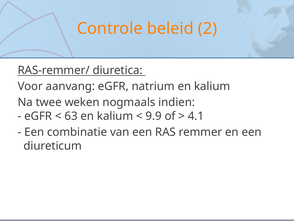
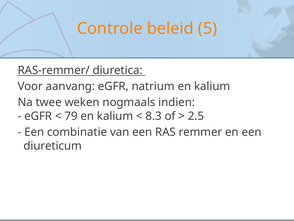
2: 2 -> 5
63: 63 -> 79
9.9: 9.9 -> 8.3
4.1: 4.1 -> 2.5
